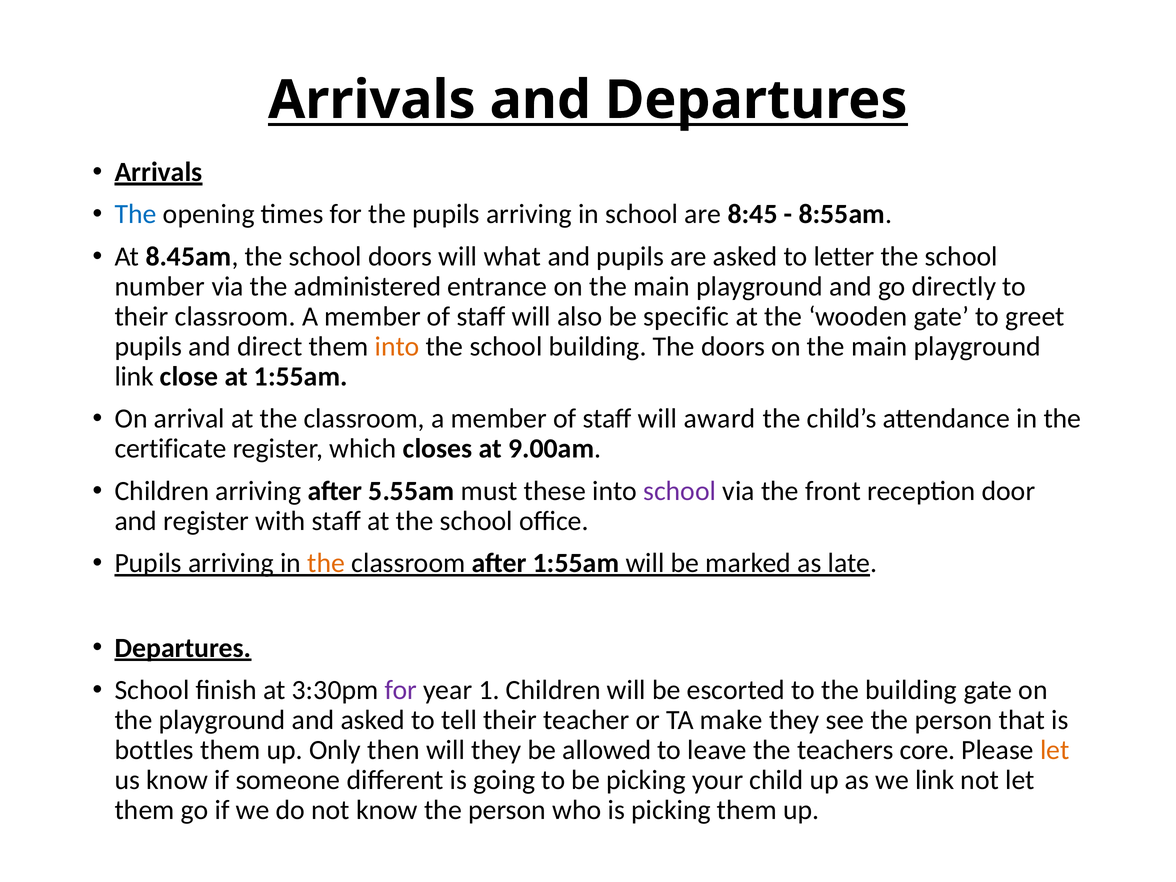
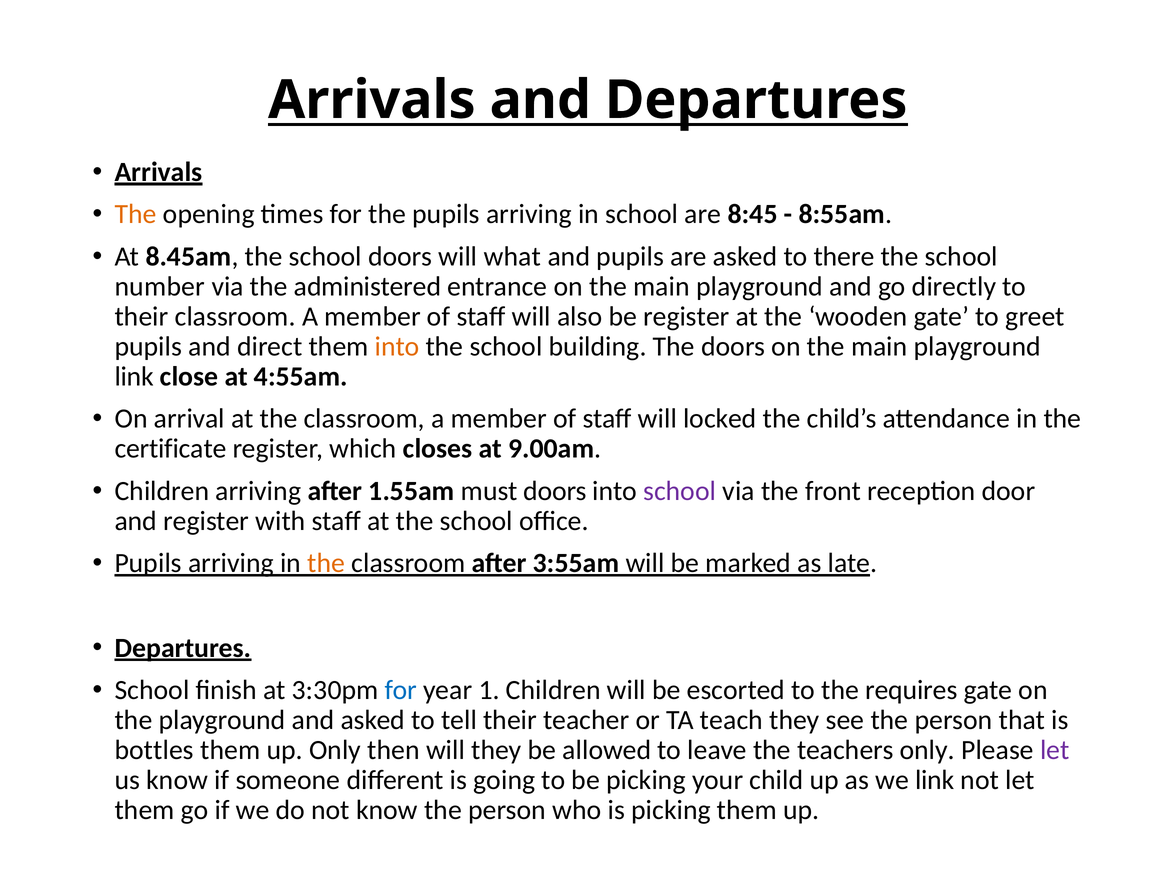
The at (136, 214) colour: blue -> orange
letter: letter -> there
be specific: specific -> register
at 1:55am: 1:55am -> 4:55am
award: award -> locked
5.55am: 5.55am -> 1.55am
must these: these -> doors
after 1:55am: 1:55am -> 3:55am
for at (401, 690) colour: purple -> blue
the building: building -> requires
make: make -> teach
teachers core: core -> only
let at (1055, 750) colour: orange -> purple
